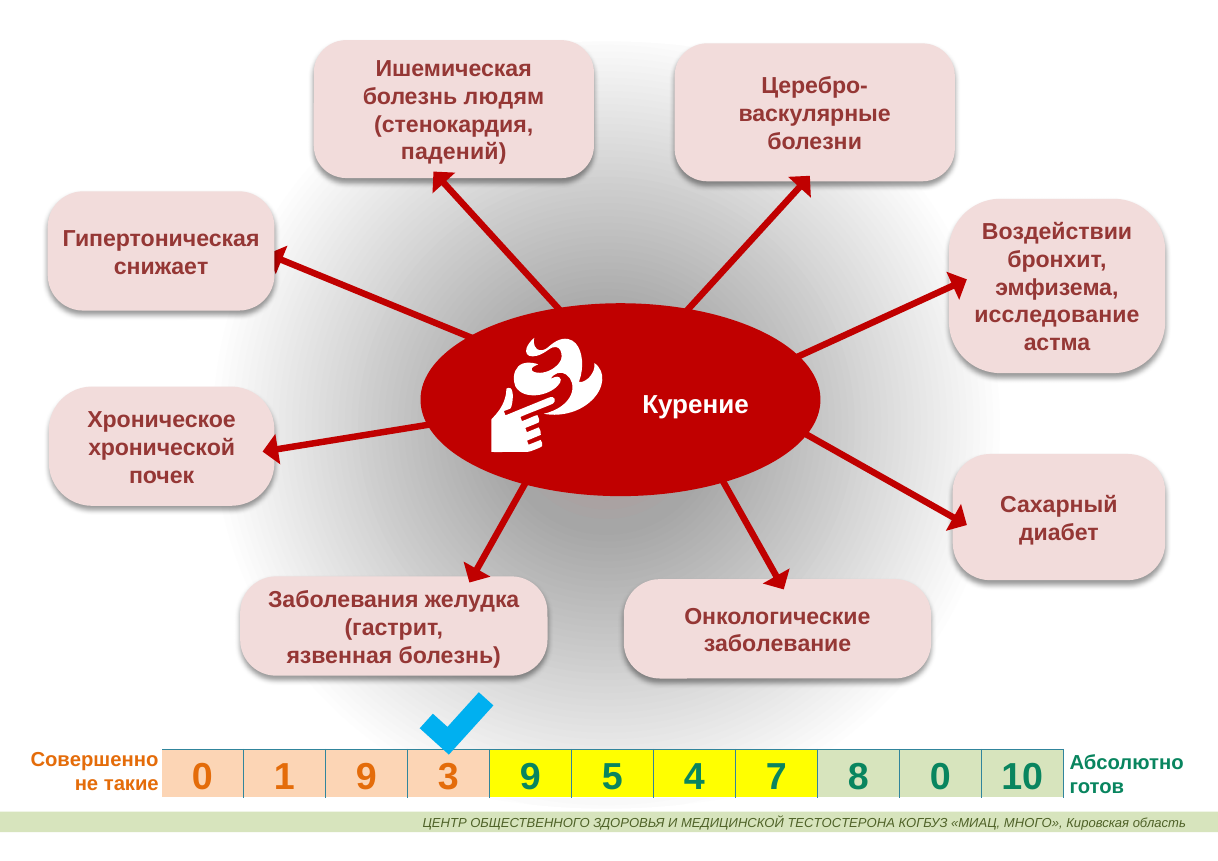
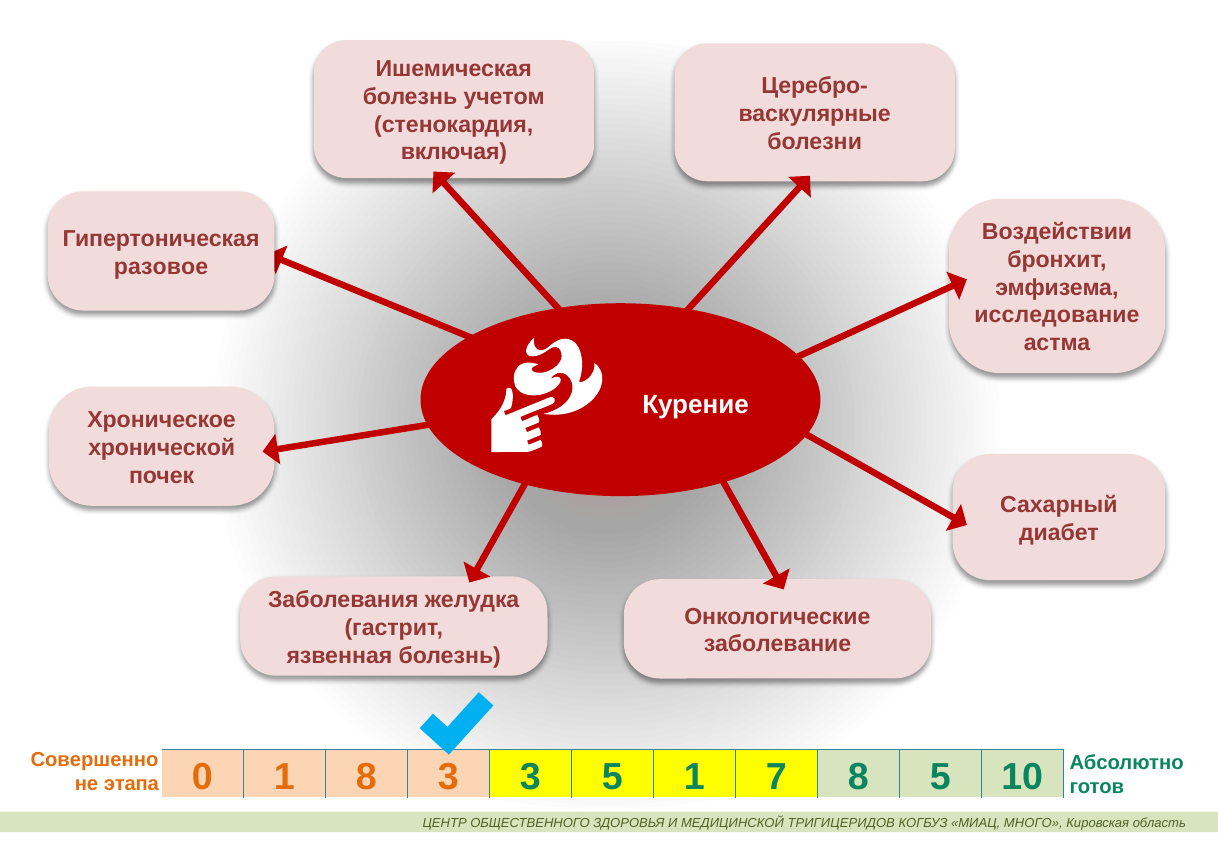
людям: людям -> учетом
падений: падений -> включая
снижает: снижает -> разовое
1 9: 9 -> 8
3 9: 9 -> 3
5 4: 4 -> 1
8 0: 0 -> 5
такие: такие -> этапа
ТЕСТОСТЕРОНА: ТЕСТОСТЕРОНА -> ТРИГИЦЕРИДОВ
